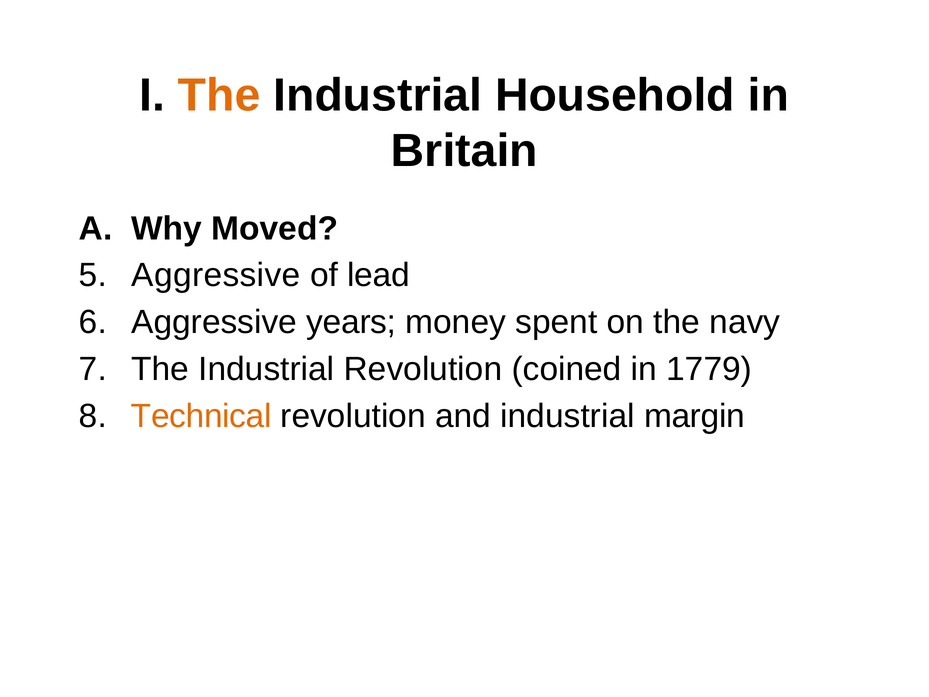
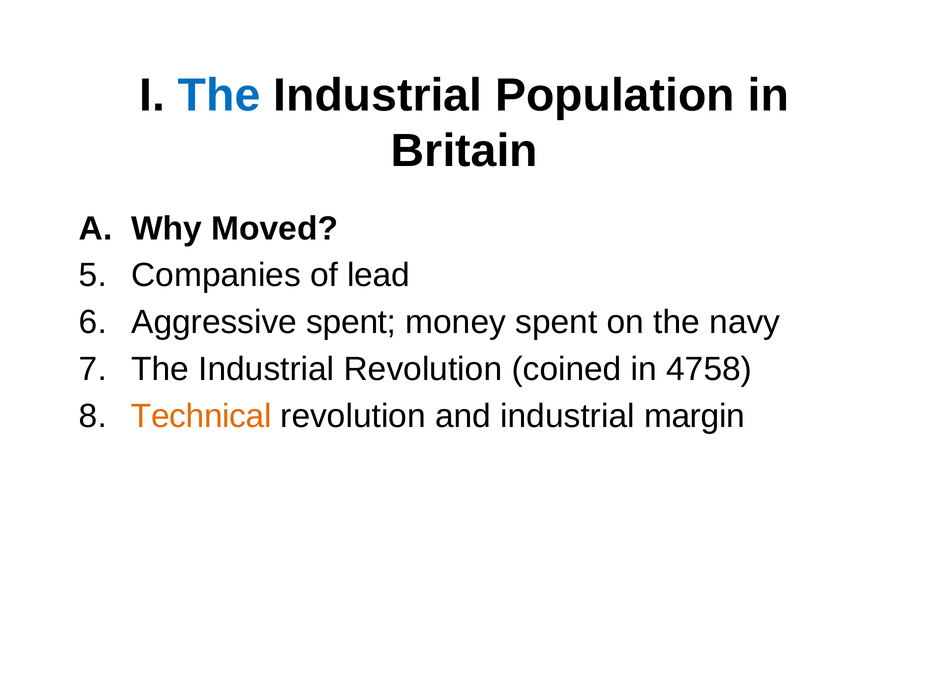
The at (219, 95) colour: orange -> blue
Household: Household -> Population
Aggressive at (216, 275): Aggressive -> Companies
Aggressive years: years -> spent
1779: 1779 -> 4758
